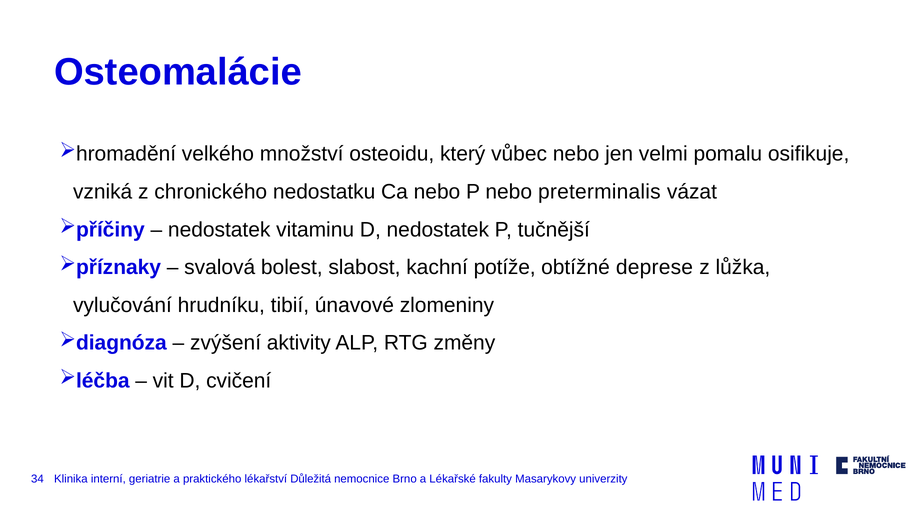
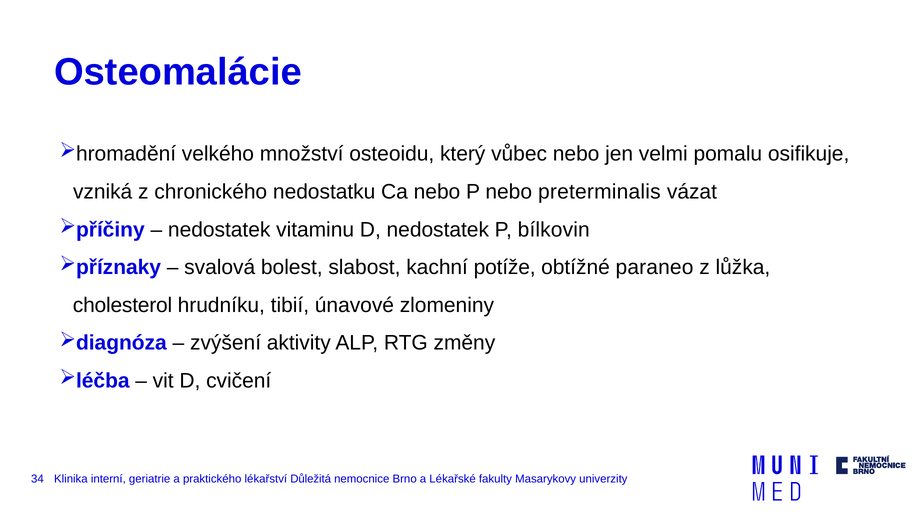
tučnější: tučnější -> bílkovin
deprese: deprese -> paraneo
vylučování: vylučování -> cholesterol
